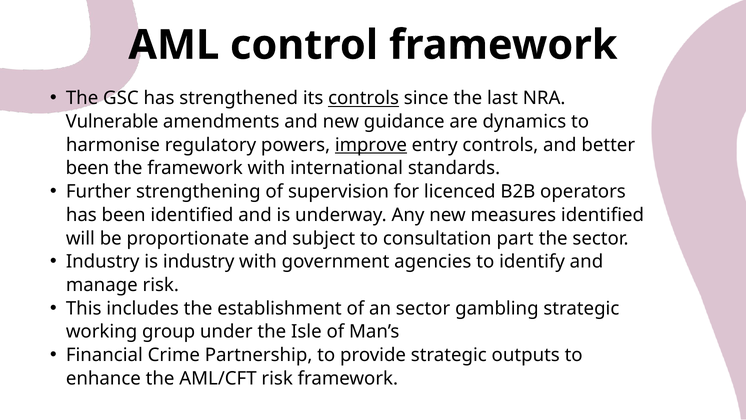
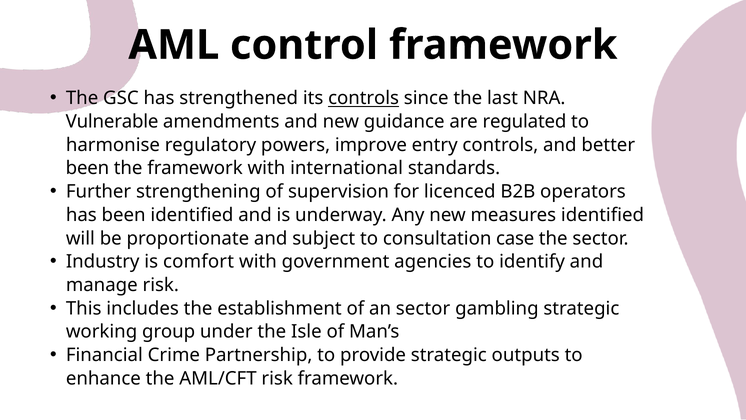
dynamics: dynamics -> regulated
improve underline: present -> none
part: part -> case
is industry: industry -> comfort
